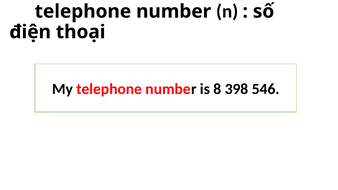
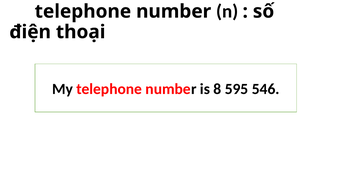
398: 398 -> 595
